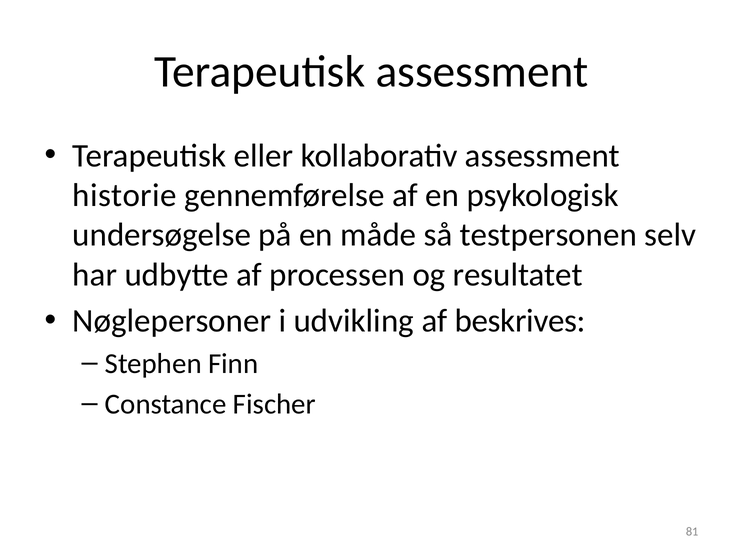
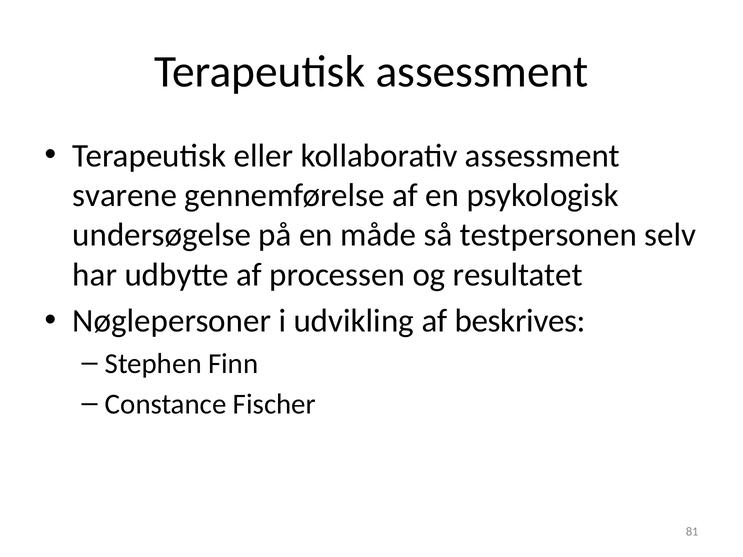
historie: historie -> svarene
